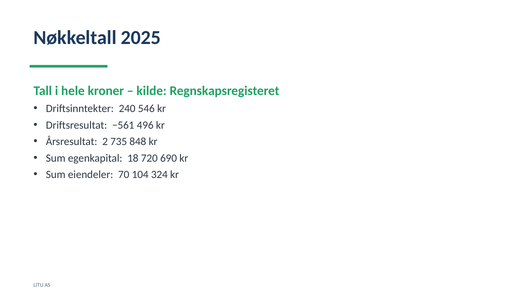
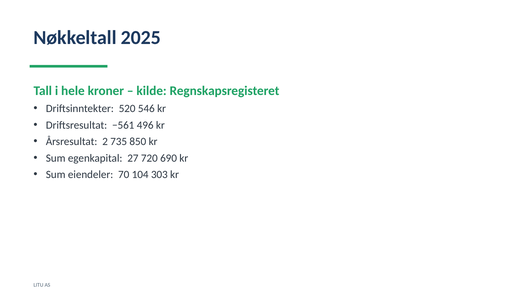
240: 240 -> 520
848: 848 -> 850
18: 18 -> 27
324: 324 -> 303
